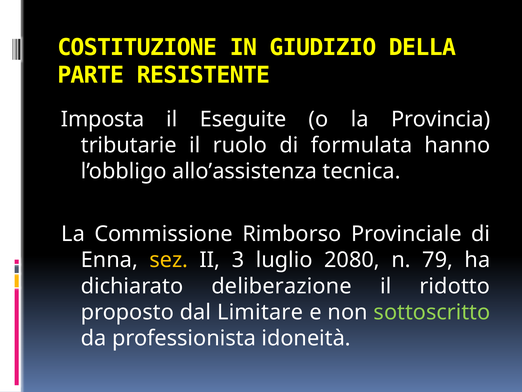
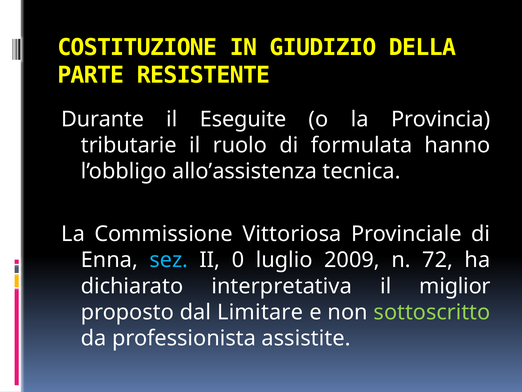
Imposta: Imposta -> Durante
Rimborso: Rimborso -> Vittoriosa
sez colour: yellow -> light blue
3: 3 -> 0
2080: 2080 -> 2009
79: 79 -> 72
deliberazione: deliberazione -> interpretativa
ridotto: ridotto -> miglior
idoneità: idoneità -> assistite
